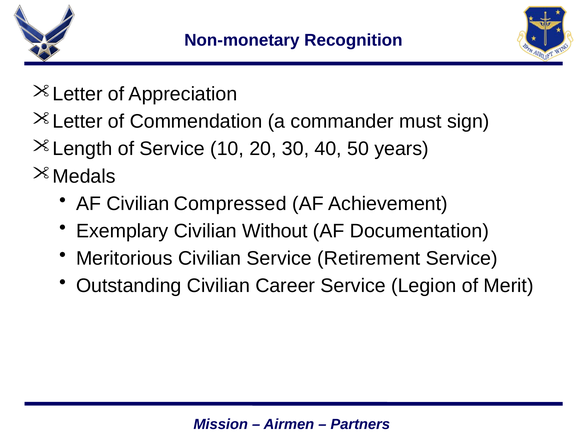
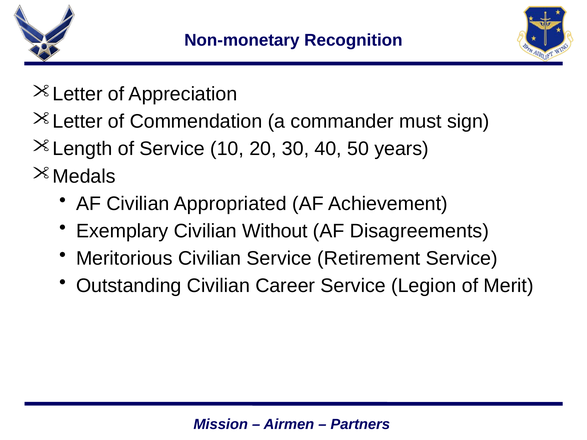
Compressed: Compressed -> Appropriated
Documentation: Documentation -> Disagreements
